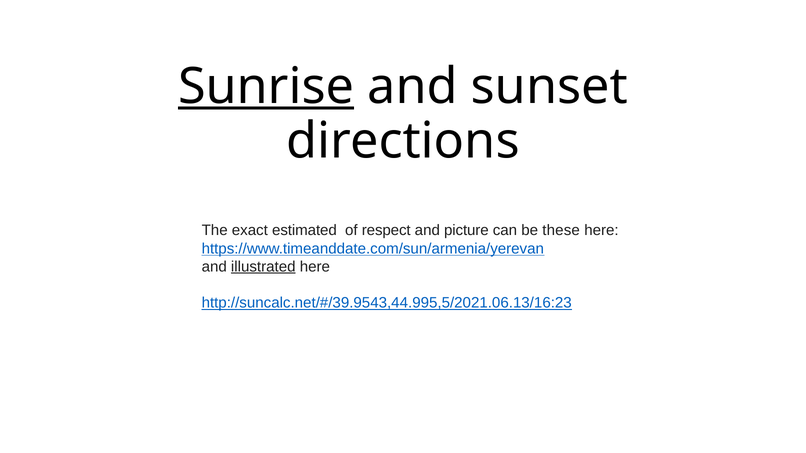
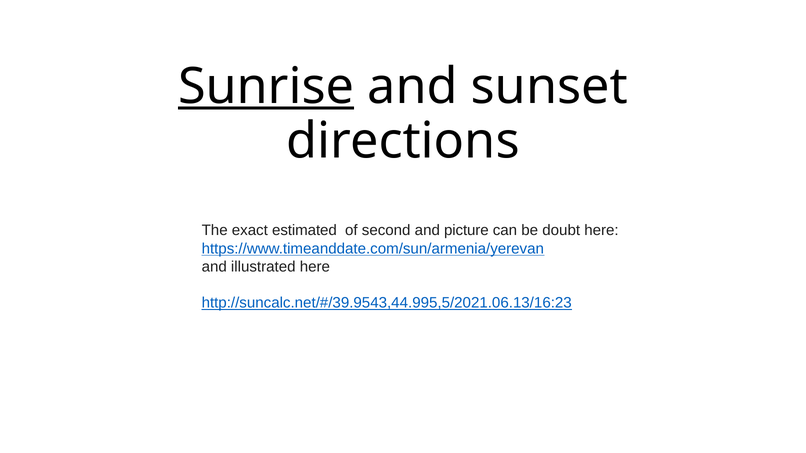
respect: respect -> second
these: these -> doubt
illustrated underline: present -> none
